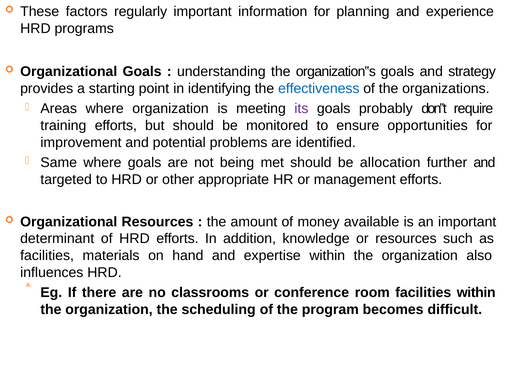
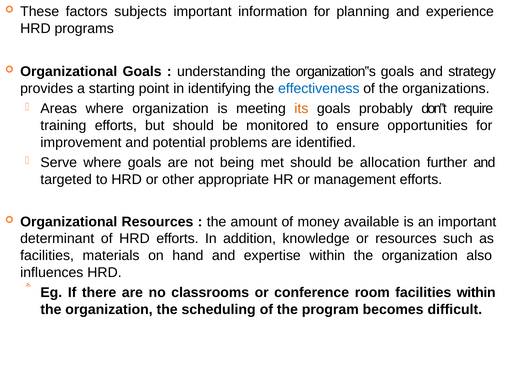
regularly: regularly -> subjects
its colour: purple -> orange
Same: Same -> Serve
